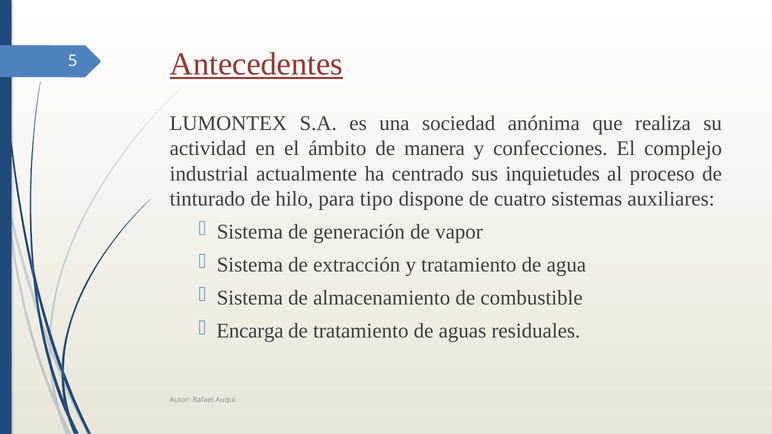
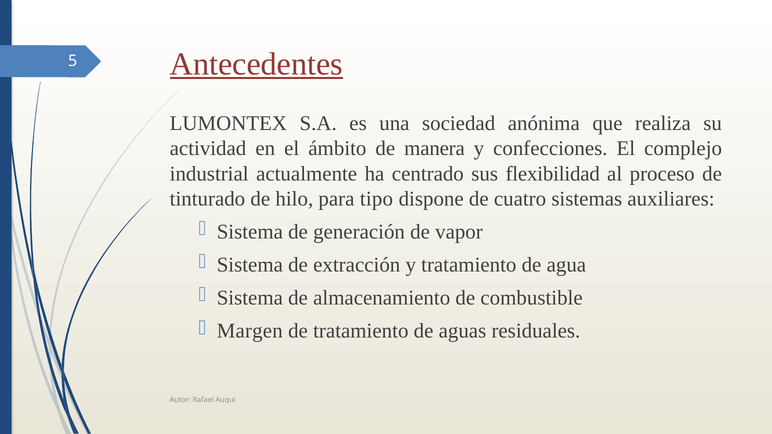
inquietudes: inquietudes -> flexibilidad
Encarga: Encarga -> Margen
